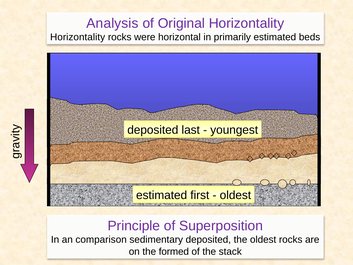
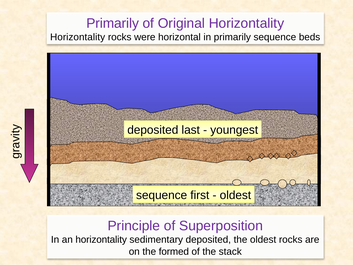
Analysis at (112, 23): Analysis -> Primarily
primarily estimated: estimated -> sequence
estimated at (162, 195): estimated -> sequence
an comparison: comparison -> horizontality
